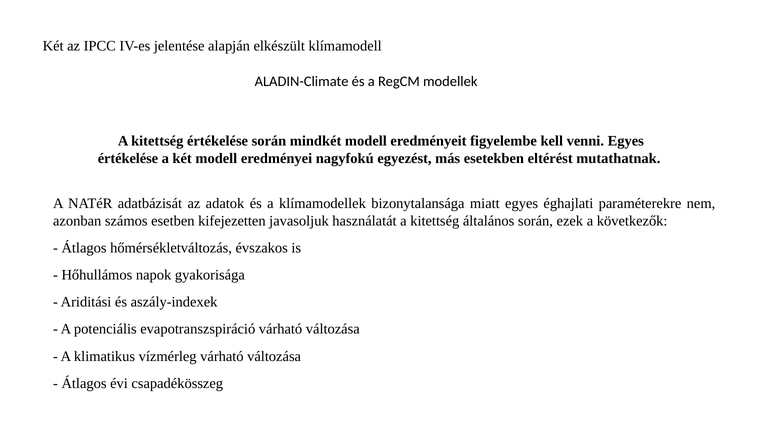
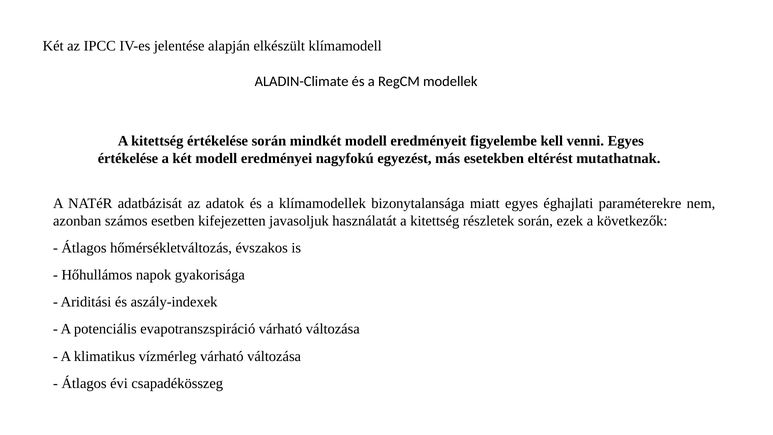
általános: általános -> részletek
